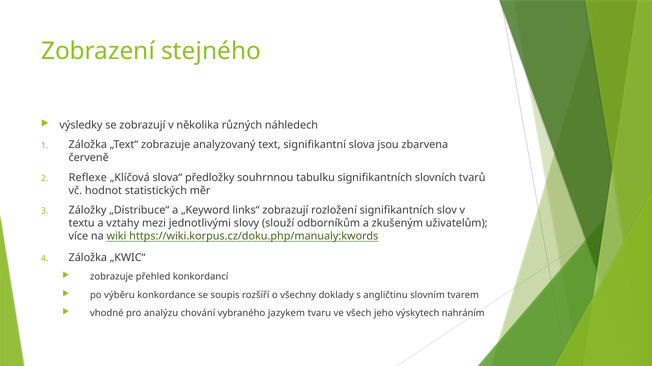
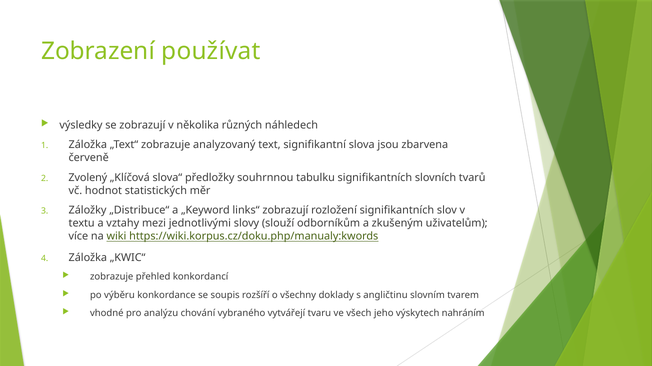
stejného: stejného -> používat
Reflexe: Reflexe -> Zvolený
jazykem: jazykem -> vytvářejí
